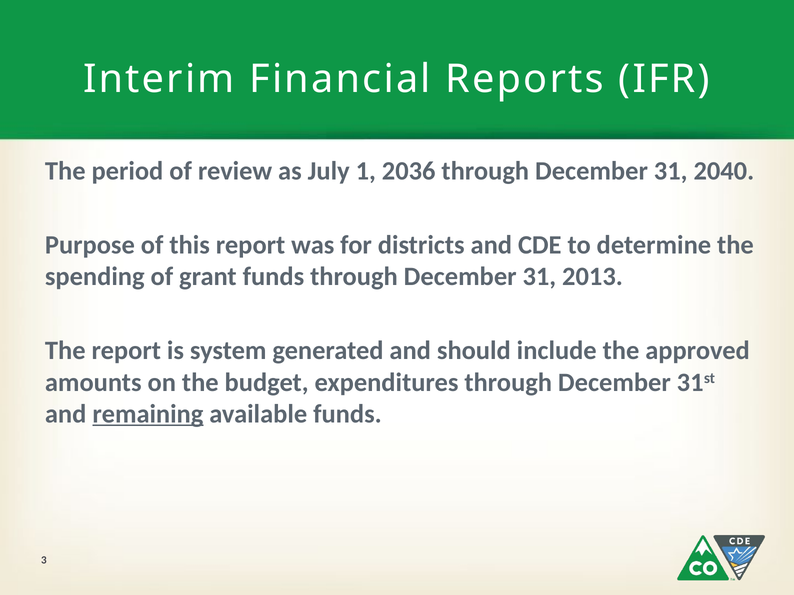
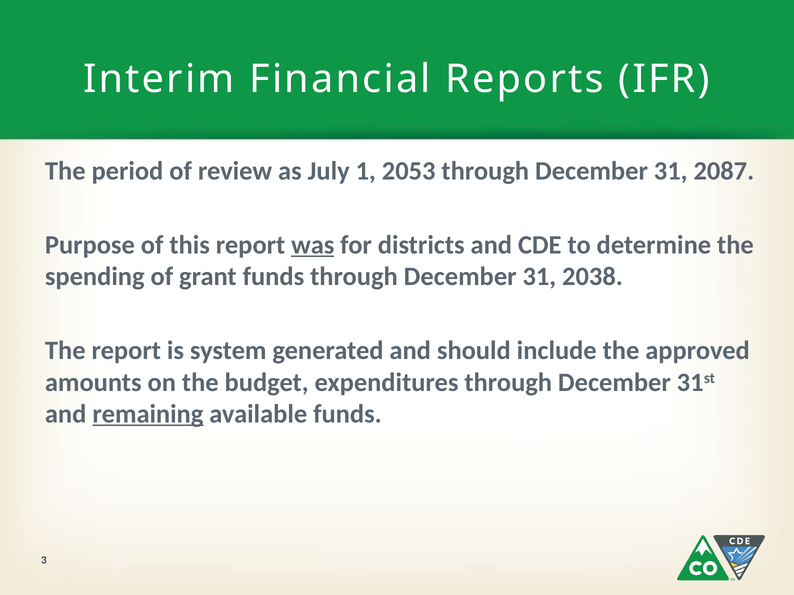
2036: 2036 -> 2053
2040: 2040 -> 2087
was underline: none -> present
2013: 2013 -> 2038
